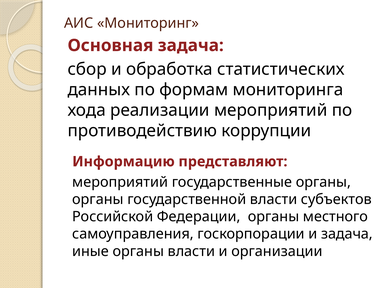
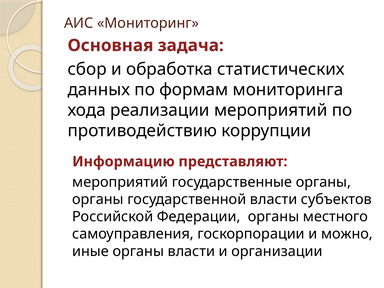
и задача: задача -> можно
